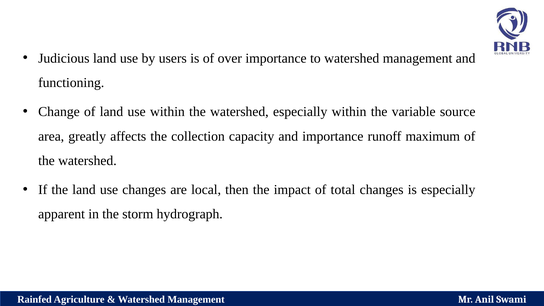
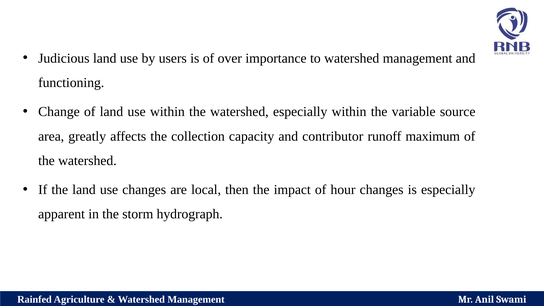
and importance: importance -> contributor
total: total -> hour
